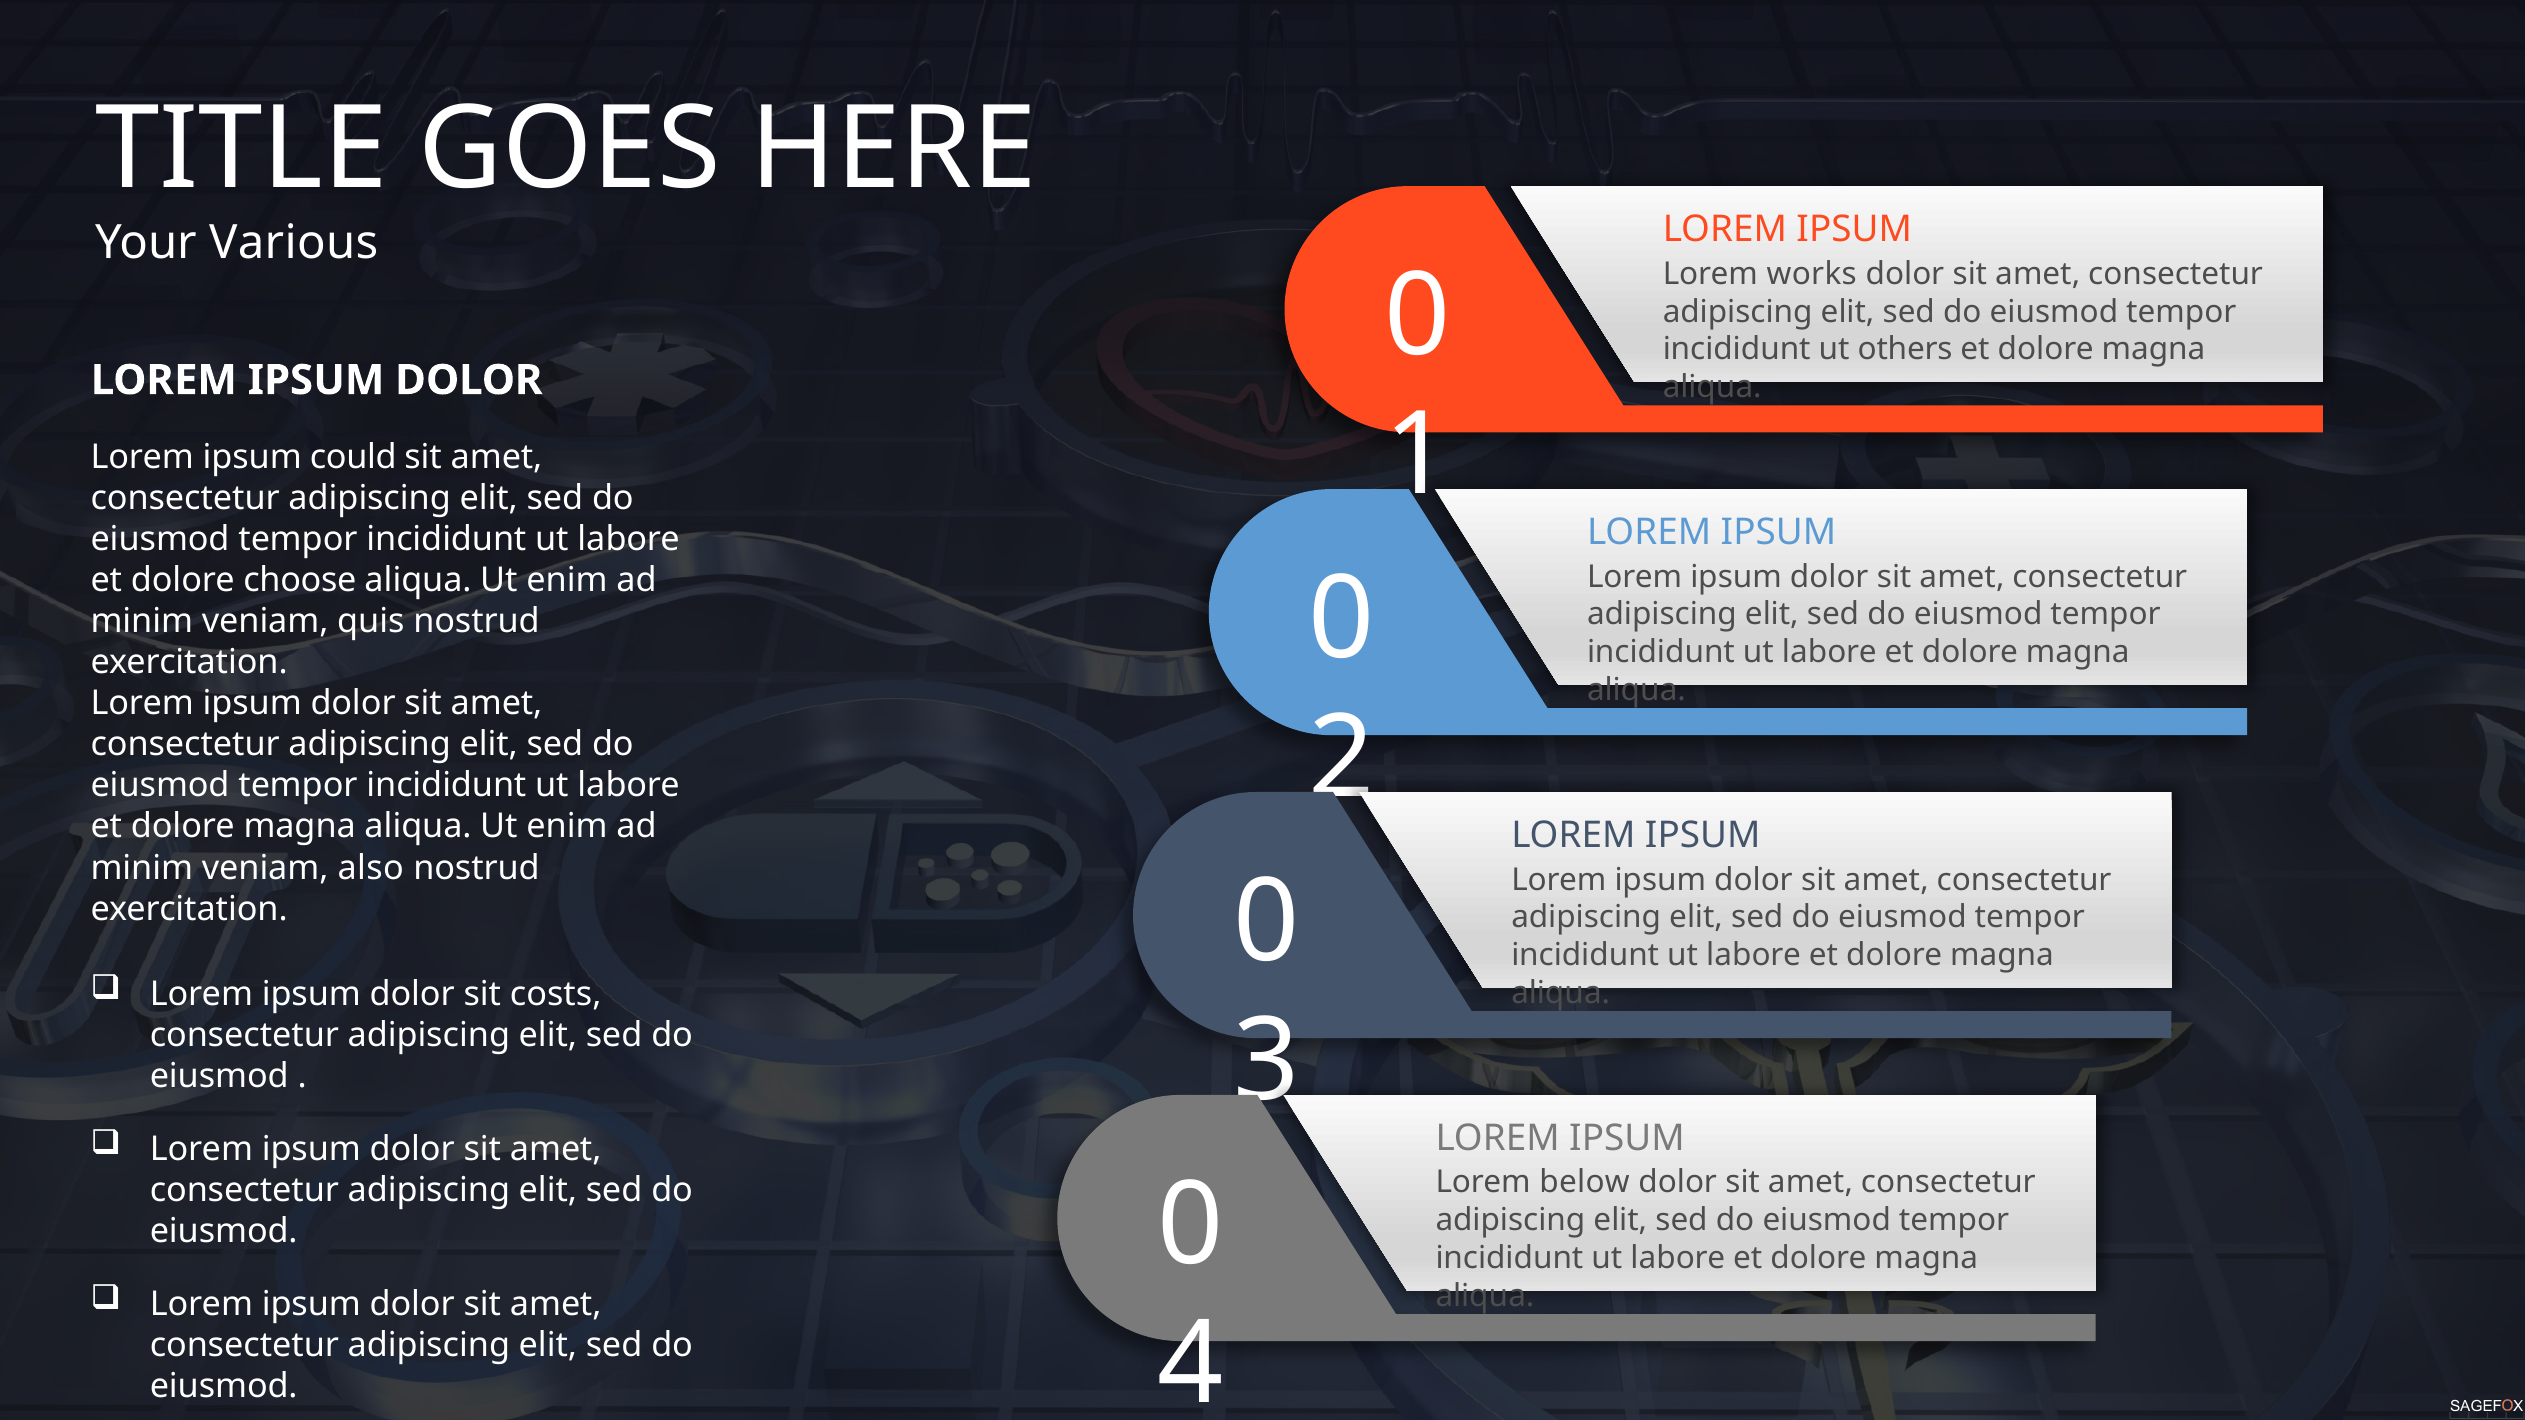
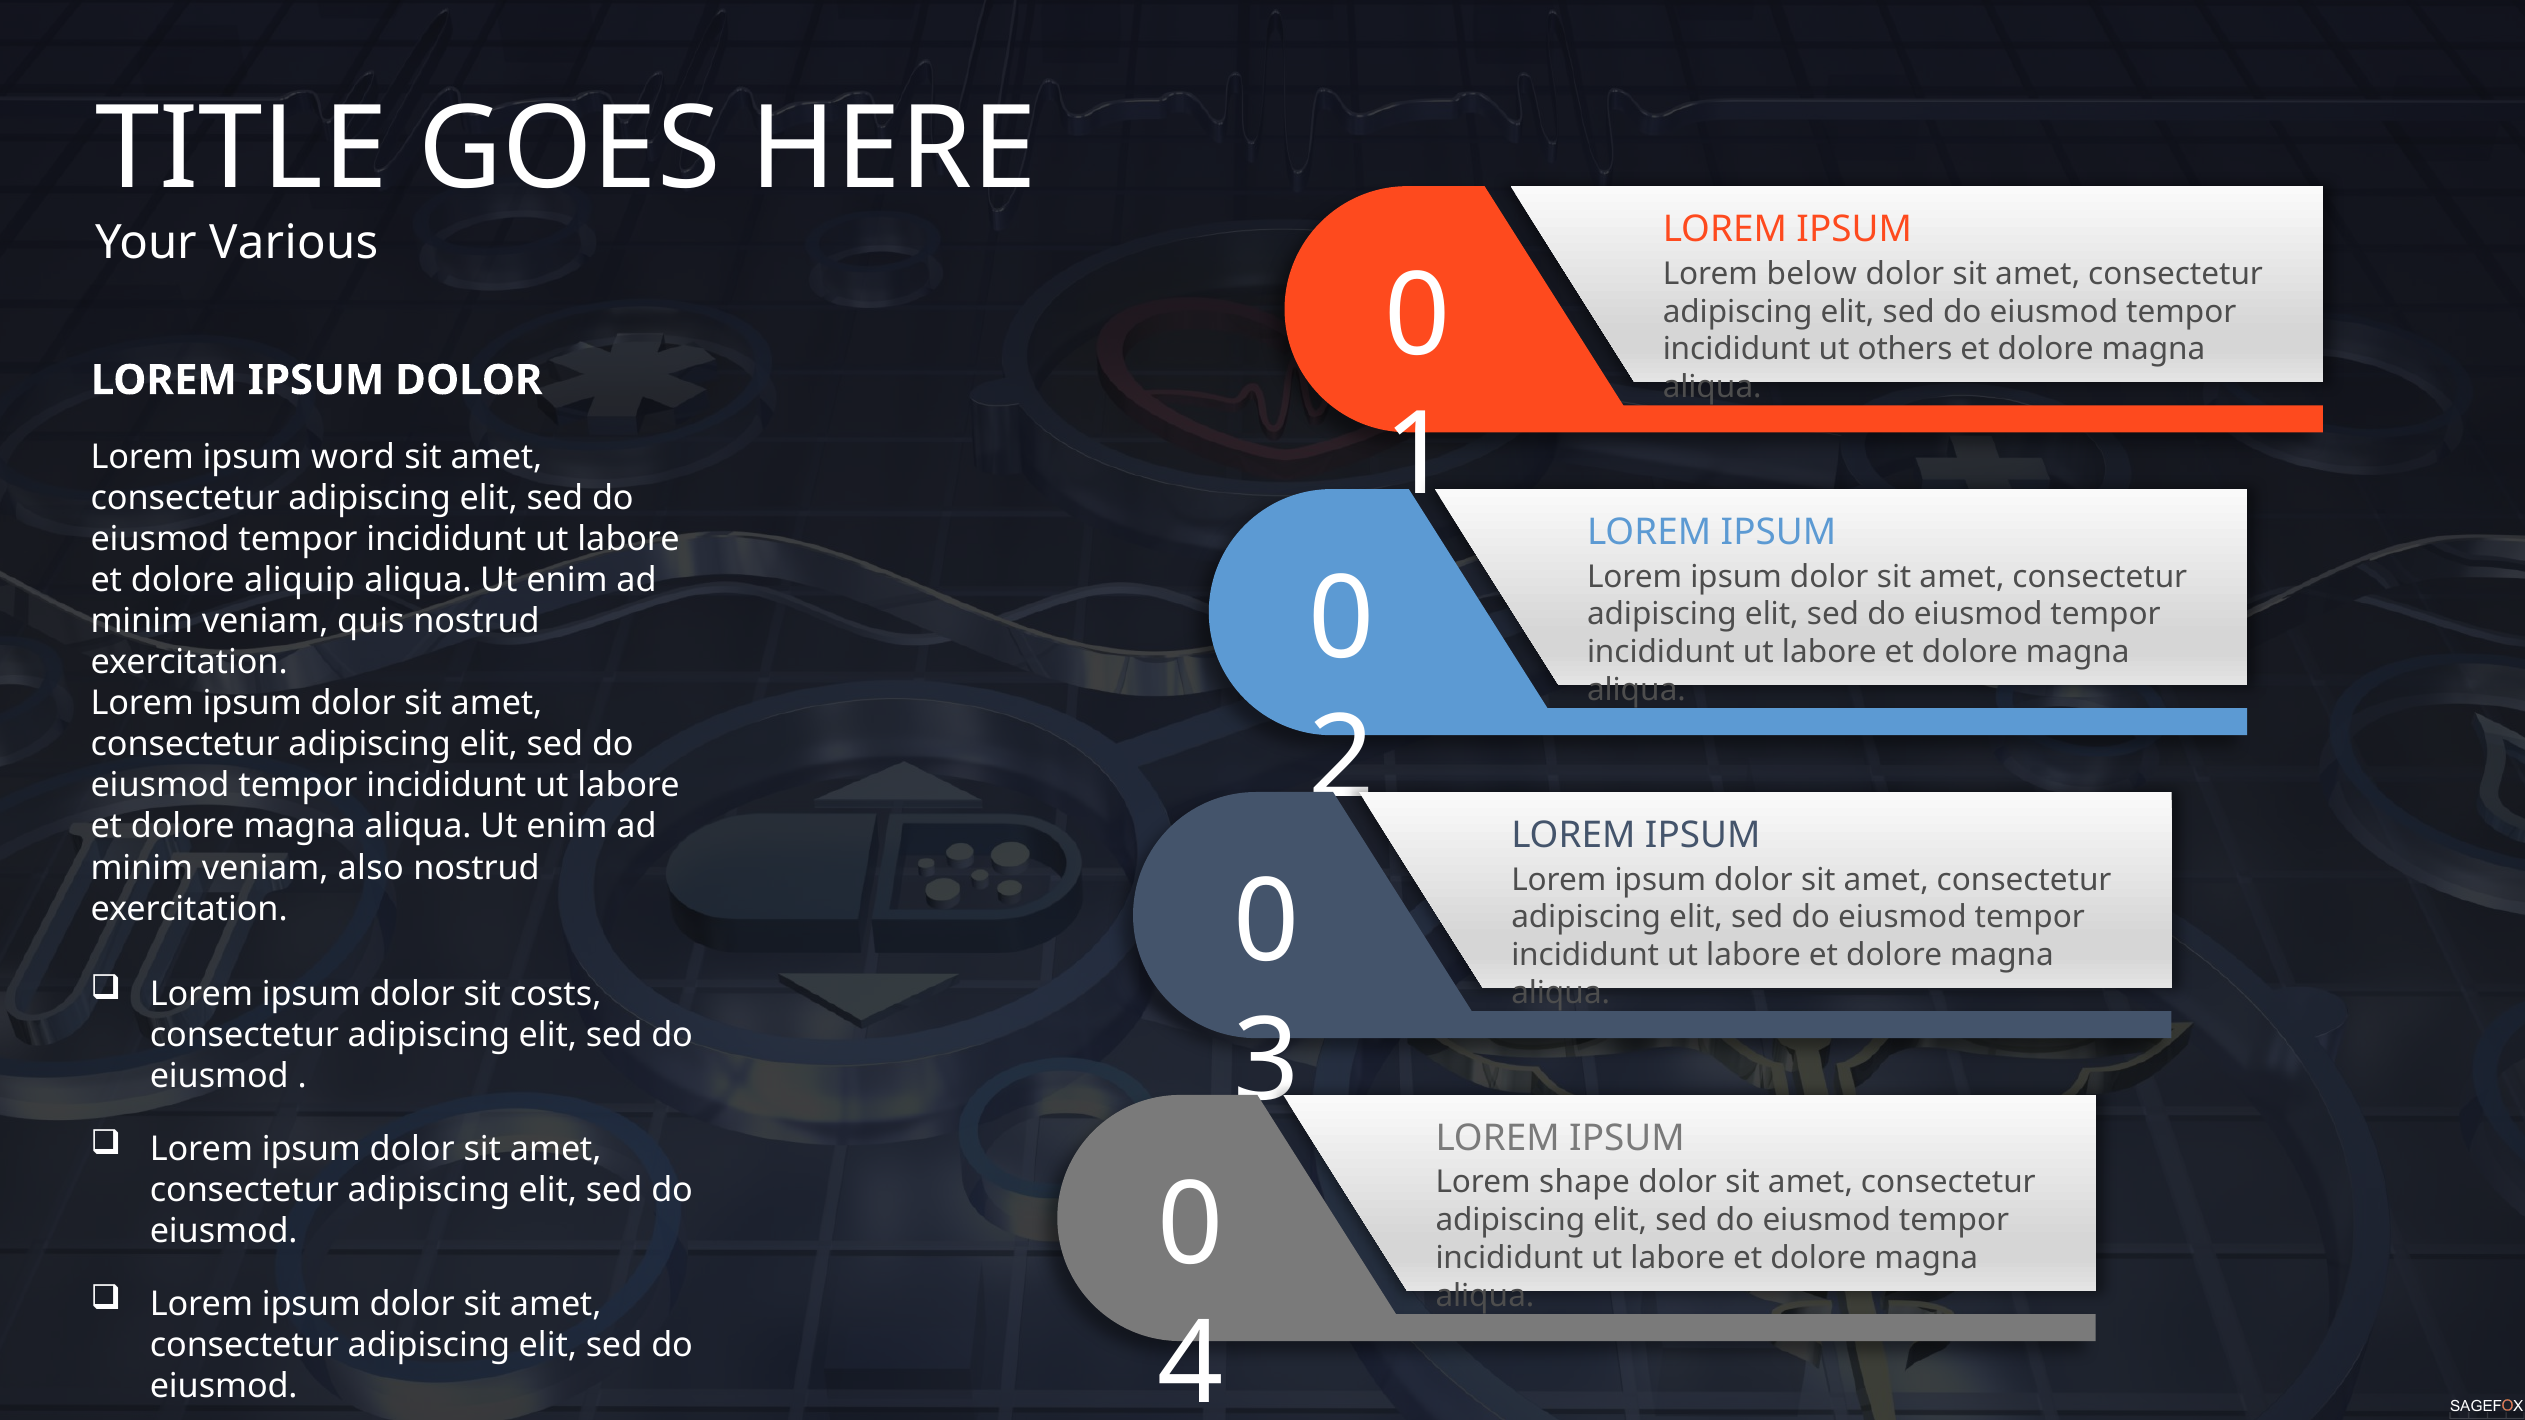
works: works -> below
could: could -> word
choose: choose -> aliquip
below: below -> shape
